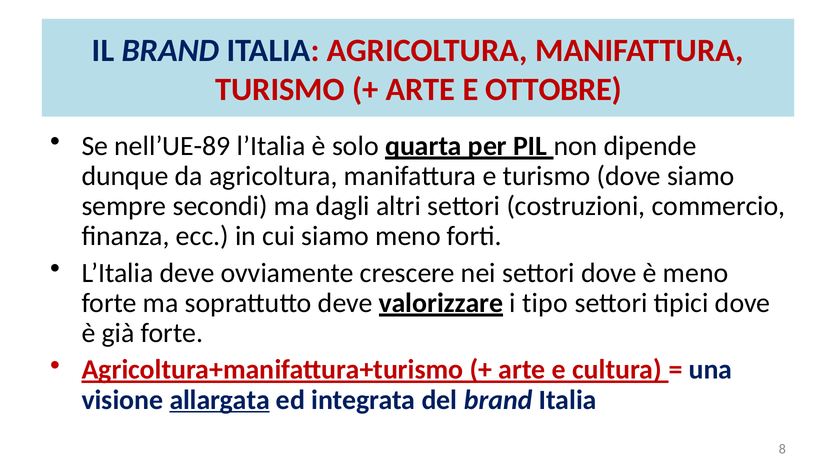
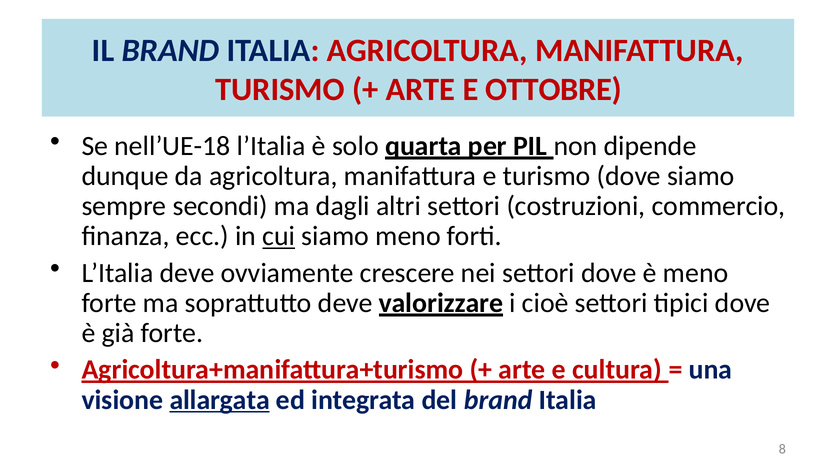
nell’UE-89: nell’UE-89 -> nell’UE-18
cui underline: none -> present
tipo: tipo -> cioè
